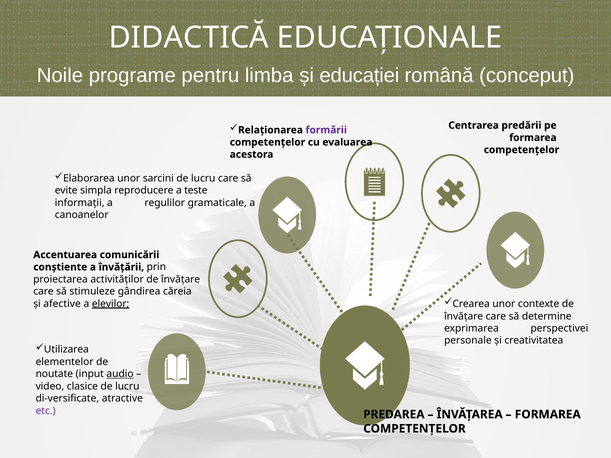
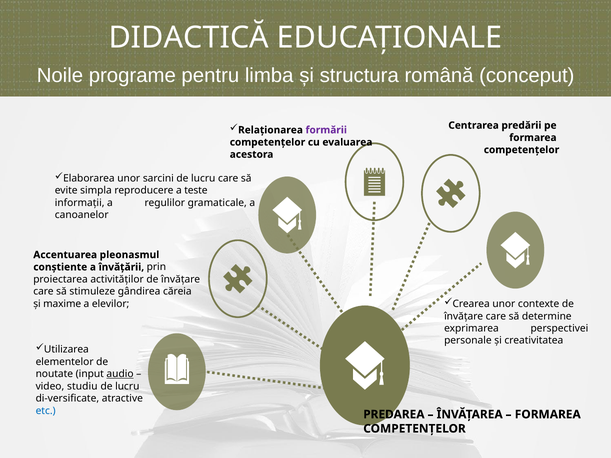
educației: educației -> structura
comunicării: comunicării -> pleonasmul
afective: afective -> maxime
elevilor underline: present -> none
clasice: clasice -> studiu
etc colour: purple -> blue
